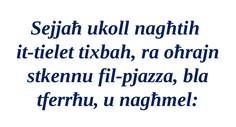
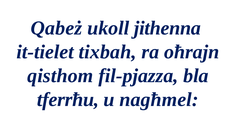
Sejjaħ: Sejjaħ -> Qabeż
nagħtih: nagħtih -> jithenna
stkennu: stkennu -> qisthom
